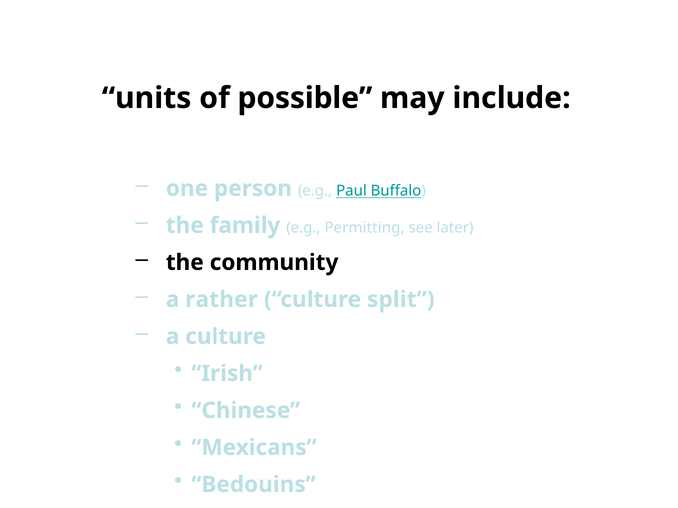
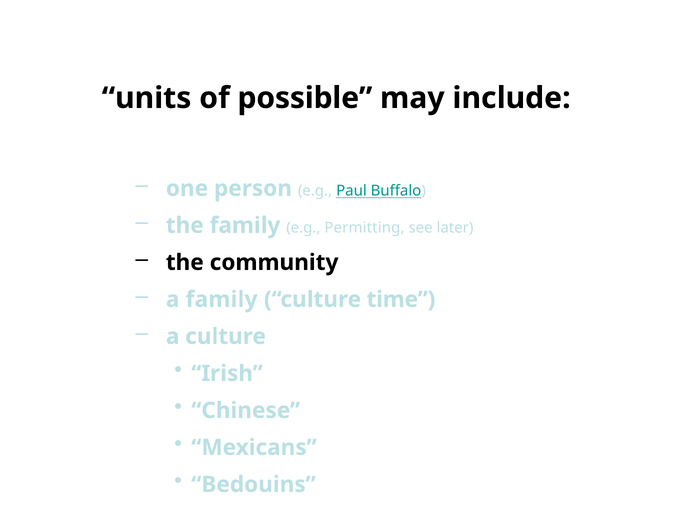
a rather: rather -> family
split: split -> time
